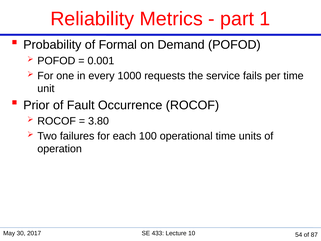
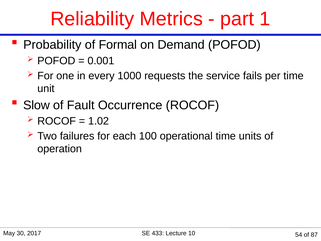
Prior: Prior -> Slow
3.80: 3.80 -> 1.02
